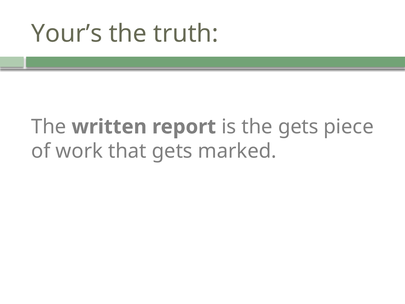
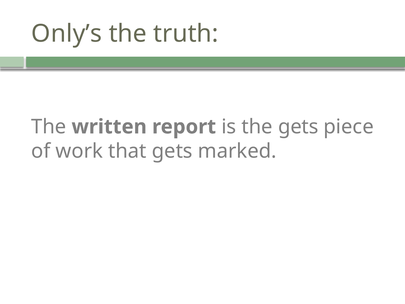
Your’s: Your’s -> Only’s
